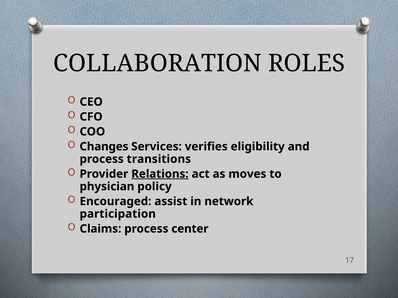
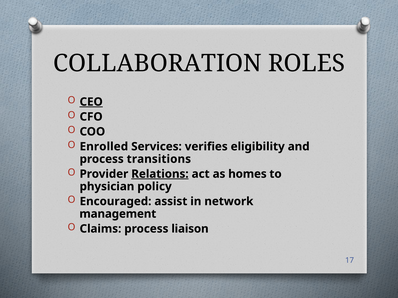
CEO underline: none -> present
Changes: Changes -> Enrolled
moves: moves -> homes
participation: participation -> management
center: center -> liaison
